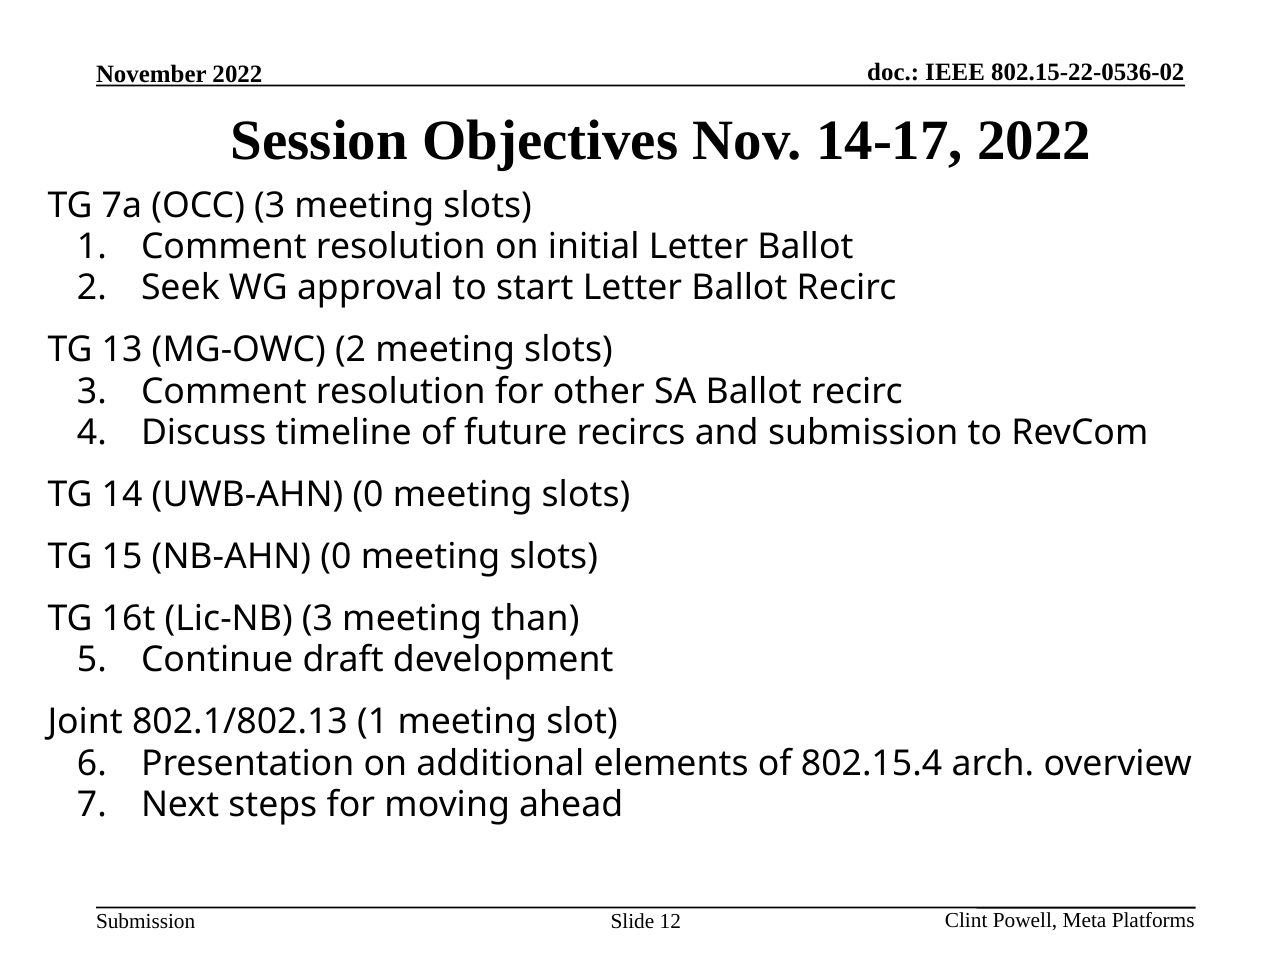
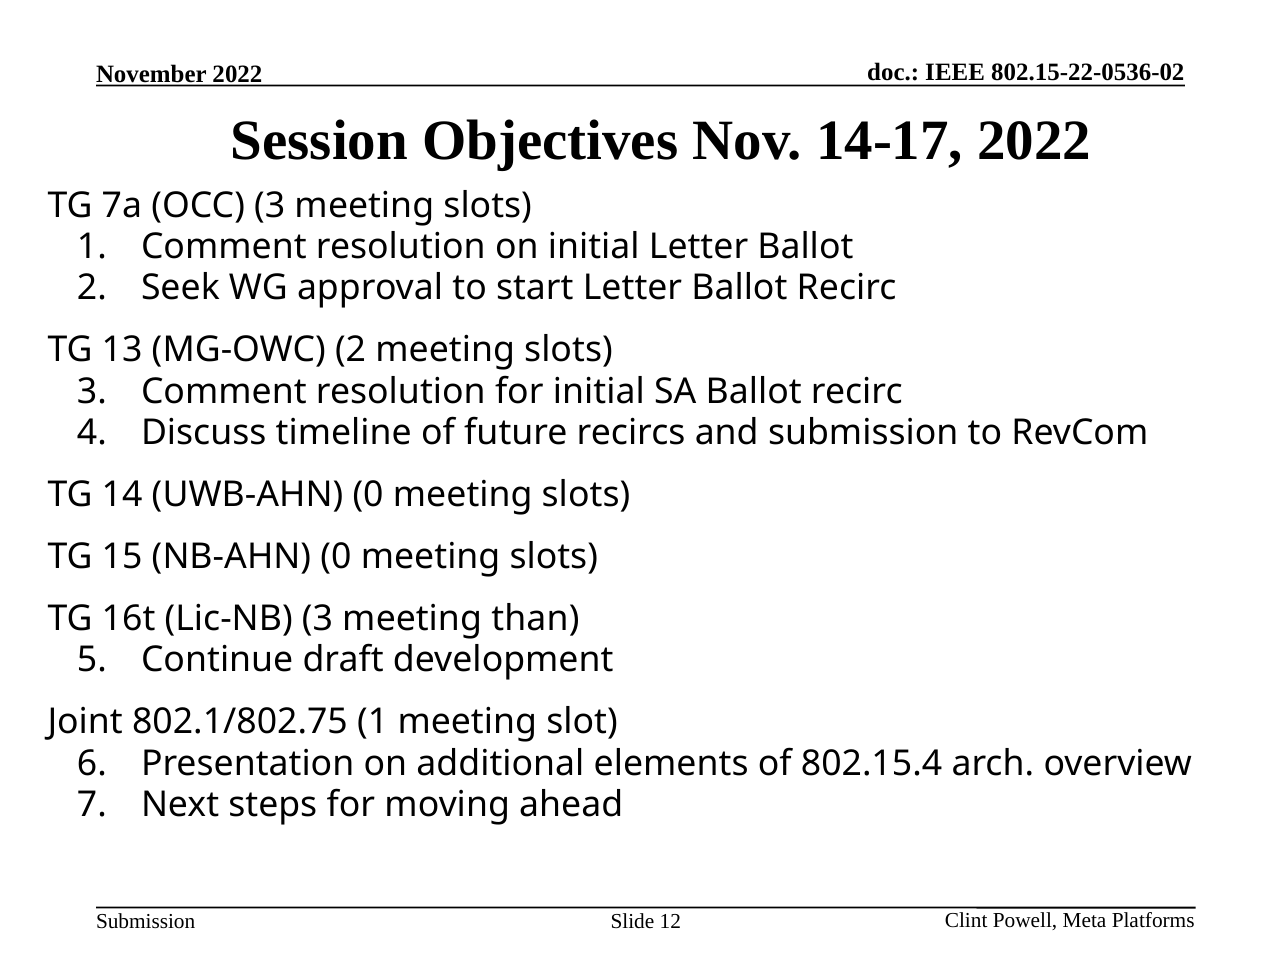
for other: other -> initial
802.1/802.13: 802.1/802.13 -> 802.1/802.75
